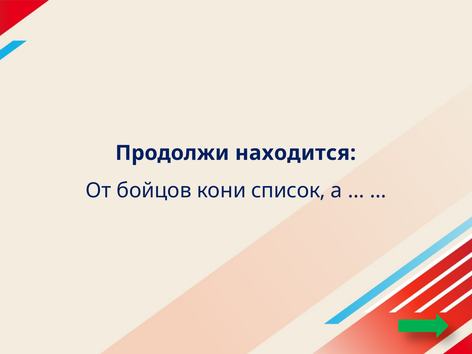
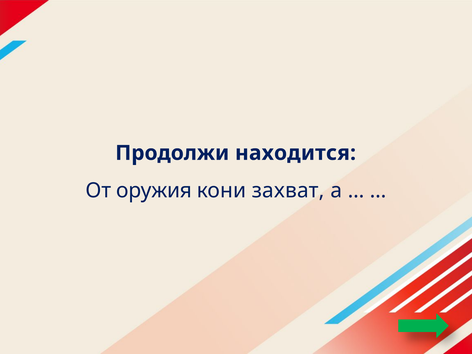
бойцов: бойцов -> оружия
список: список -> захват
